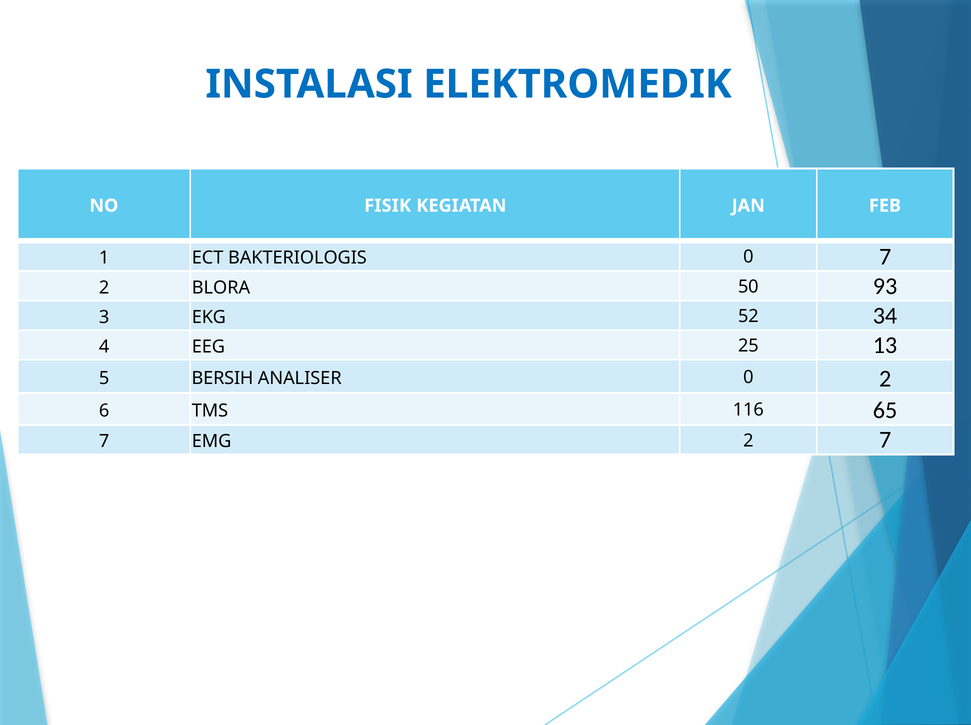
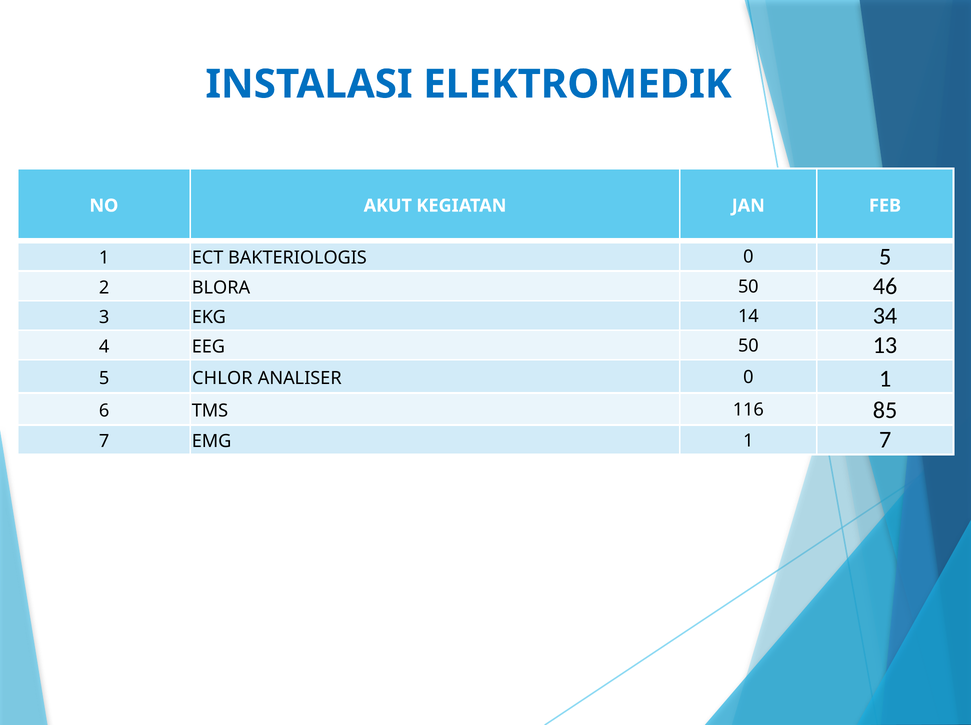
FISIK: FISIK -> AKUT
0 7: 7 -> 5
93: 93 -> 46
52: 52 -> 14
EEG 25: 25 -> 50
BERSIH: BERSIH -> CHLOR
0 2: 2 -> 1
65: 65 -> 85
EMG 2: 2 -> 1
